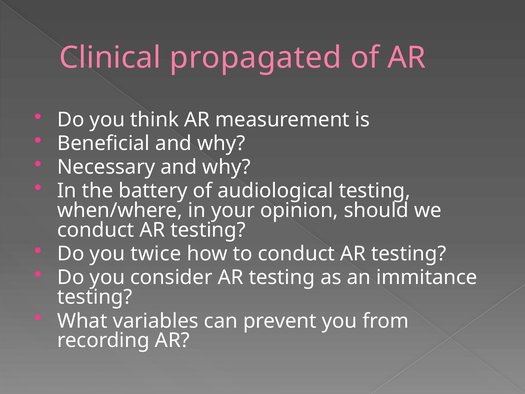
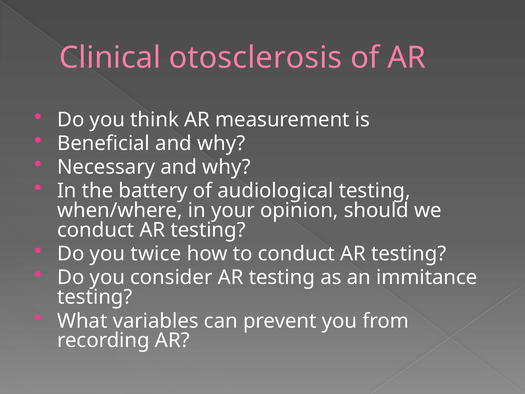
propagated: propagated -> otosclerosis
